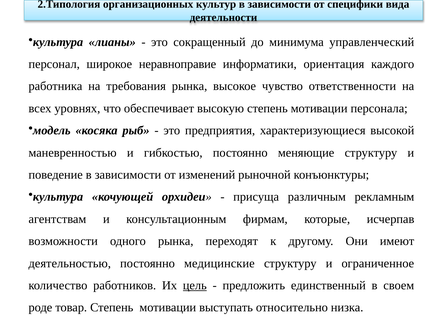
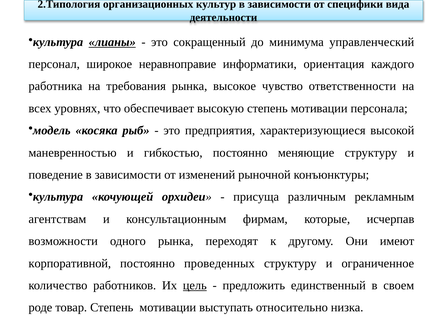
лианы underline: none -> present
деятельностью: деятельностью -> корпоративной
медицинские: медицинские -> проведенных
